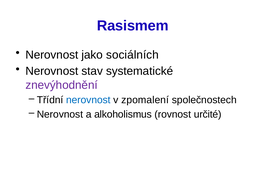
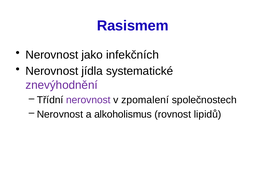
sociálních: sociálních -> infekčních
stav: stav -> jídla
nerovnost at (88, 100) colour: blue -> purple
určité: určité -> lipidů
